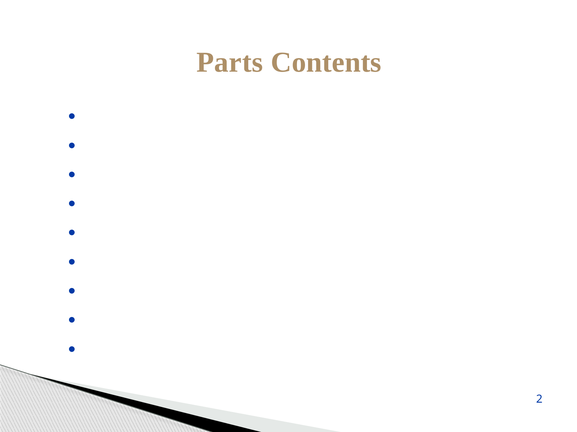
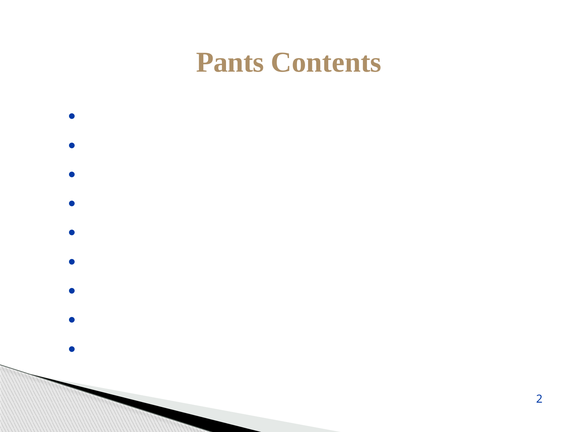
Parts: Parts -> Pants
